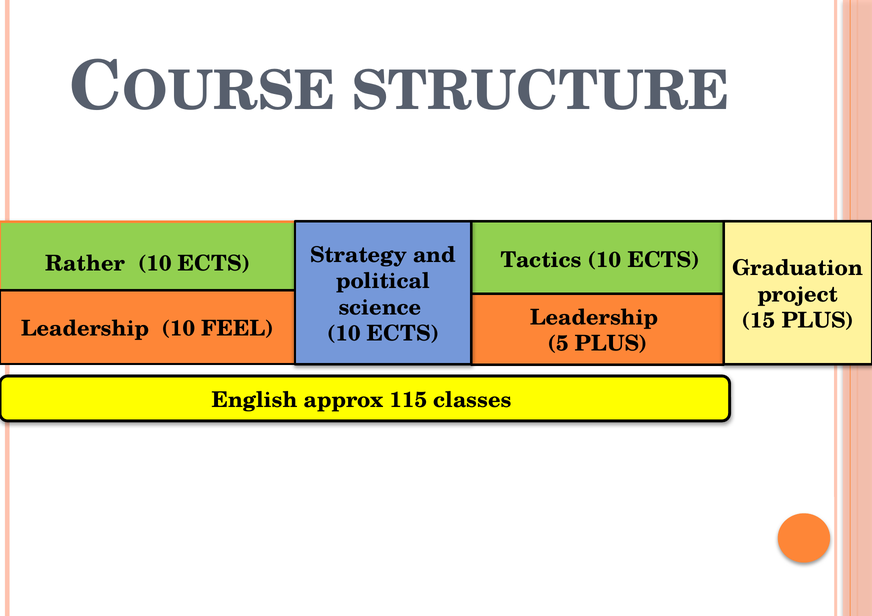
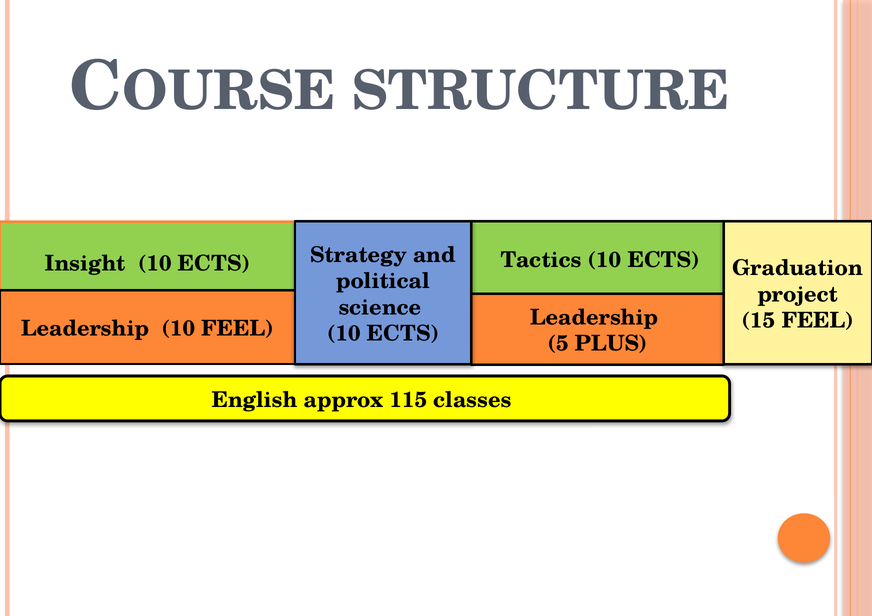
Rather: Rather -> Insight
15 PLUS: PLUS -> FEEL
